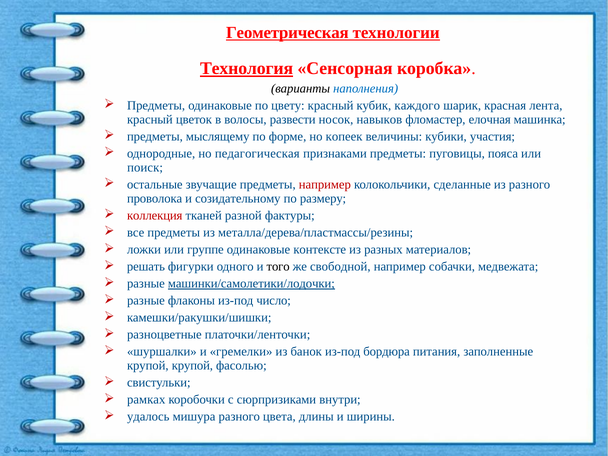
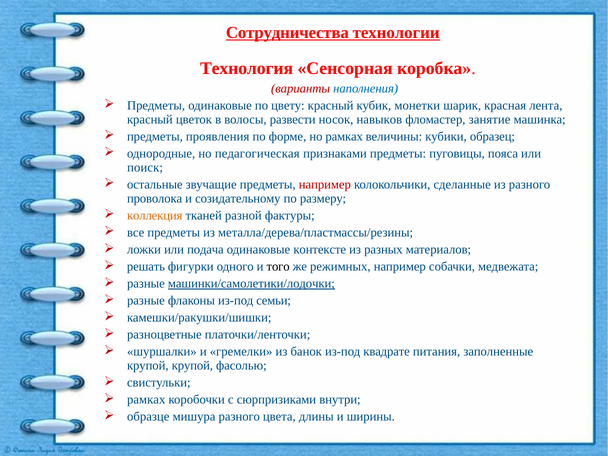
Геометрическая: Геометрическая -> Сотрудничества
Технология underline: present -> none
варианты colour: black -> red
каждого: каждого -> монетки
елочная: елочная -> занятие
мыслящему: мыслящему -> проявления
но копеек: копеек -> рамках
участия: участия -> образец
коллекция colour: red -> orange
группе: группе -> подача
свободной: свободной -> режимных
число: число -> семьи
бордюра: бордюра -> квадрате
удалось: удалось -> образце
